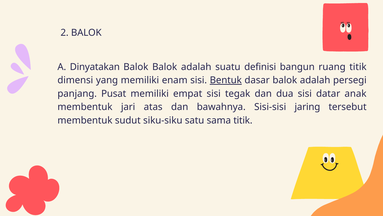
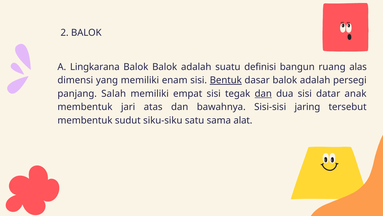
Dinyatakan: Dinyatakan -> Lingkarana
ruang titik: titik -> alas
Pusat: Pusat -> Salah
dan at (263, 93) underline: none -> present
sama titik: titik -> alat
